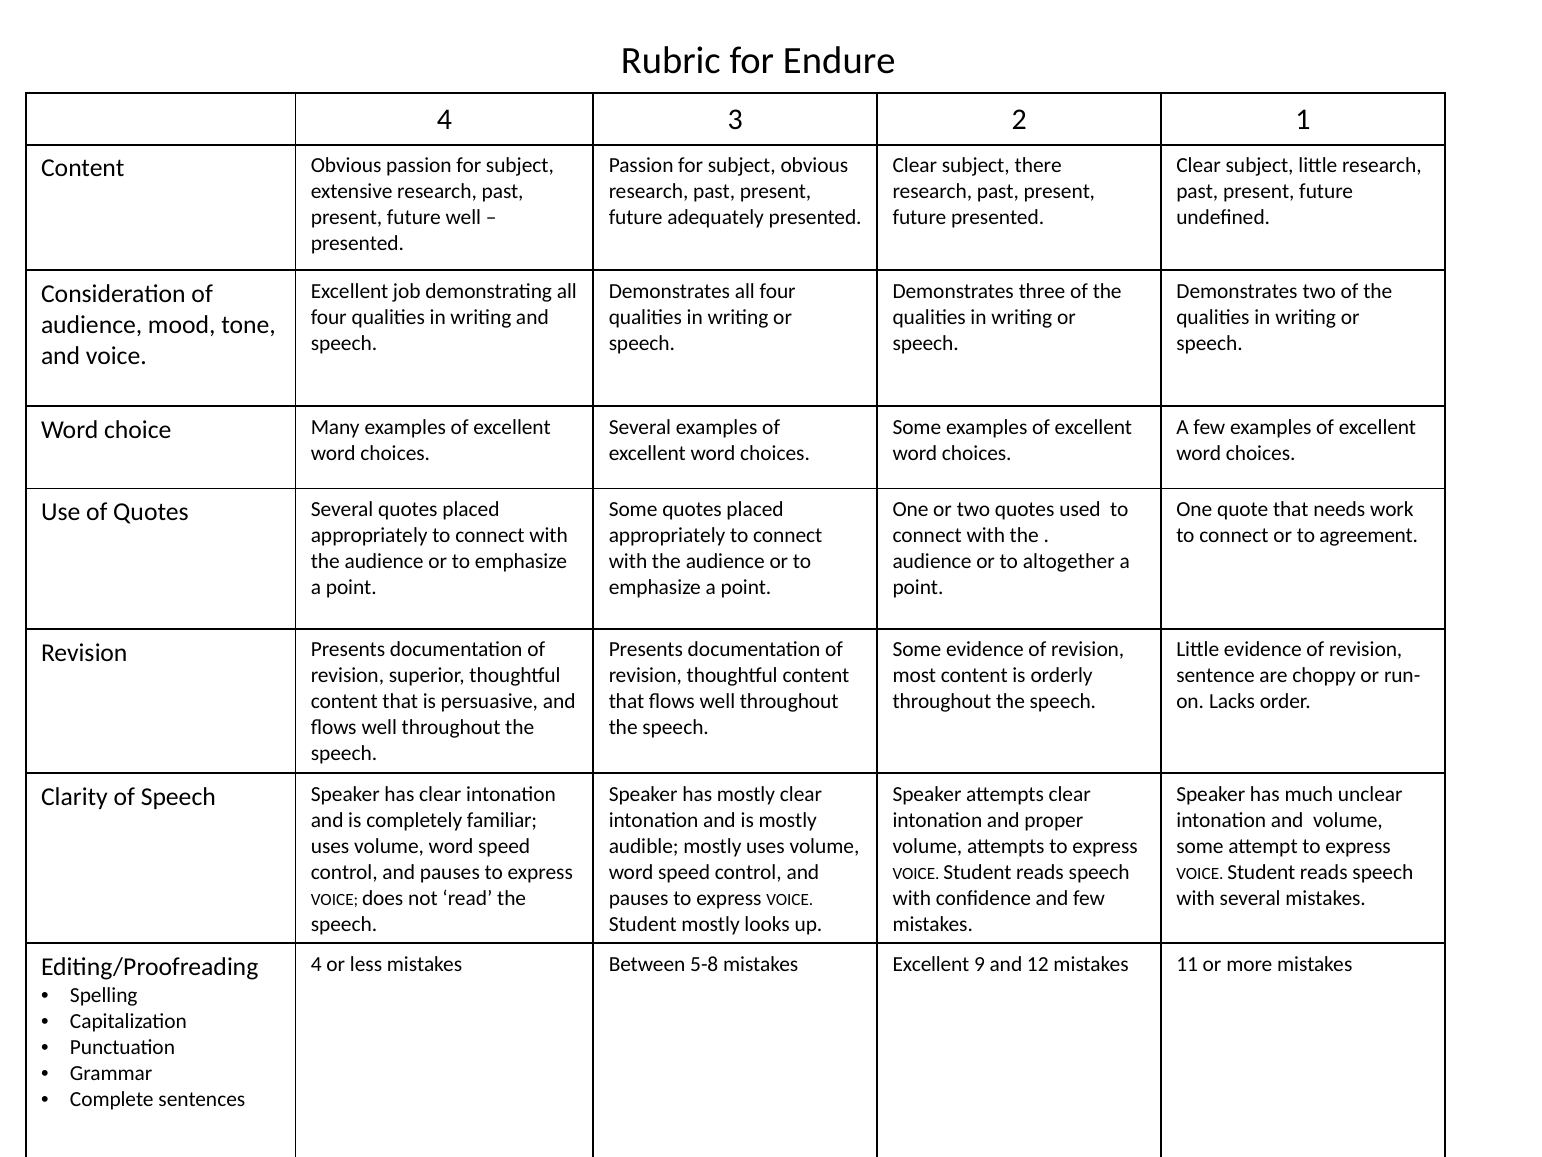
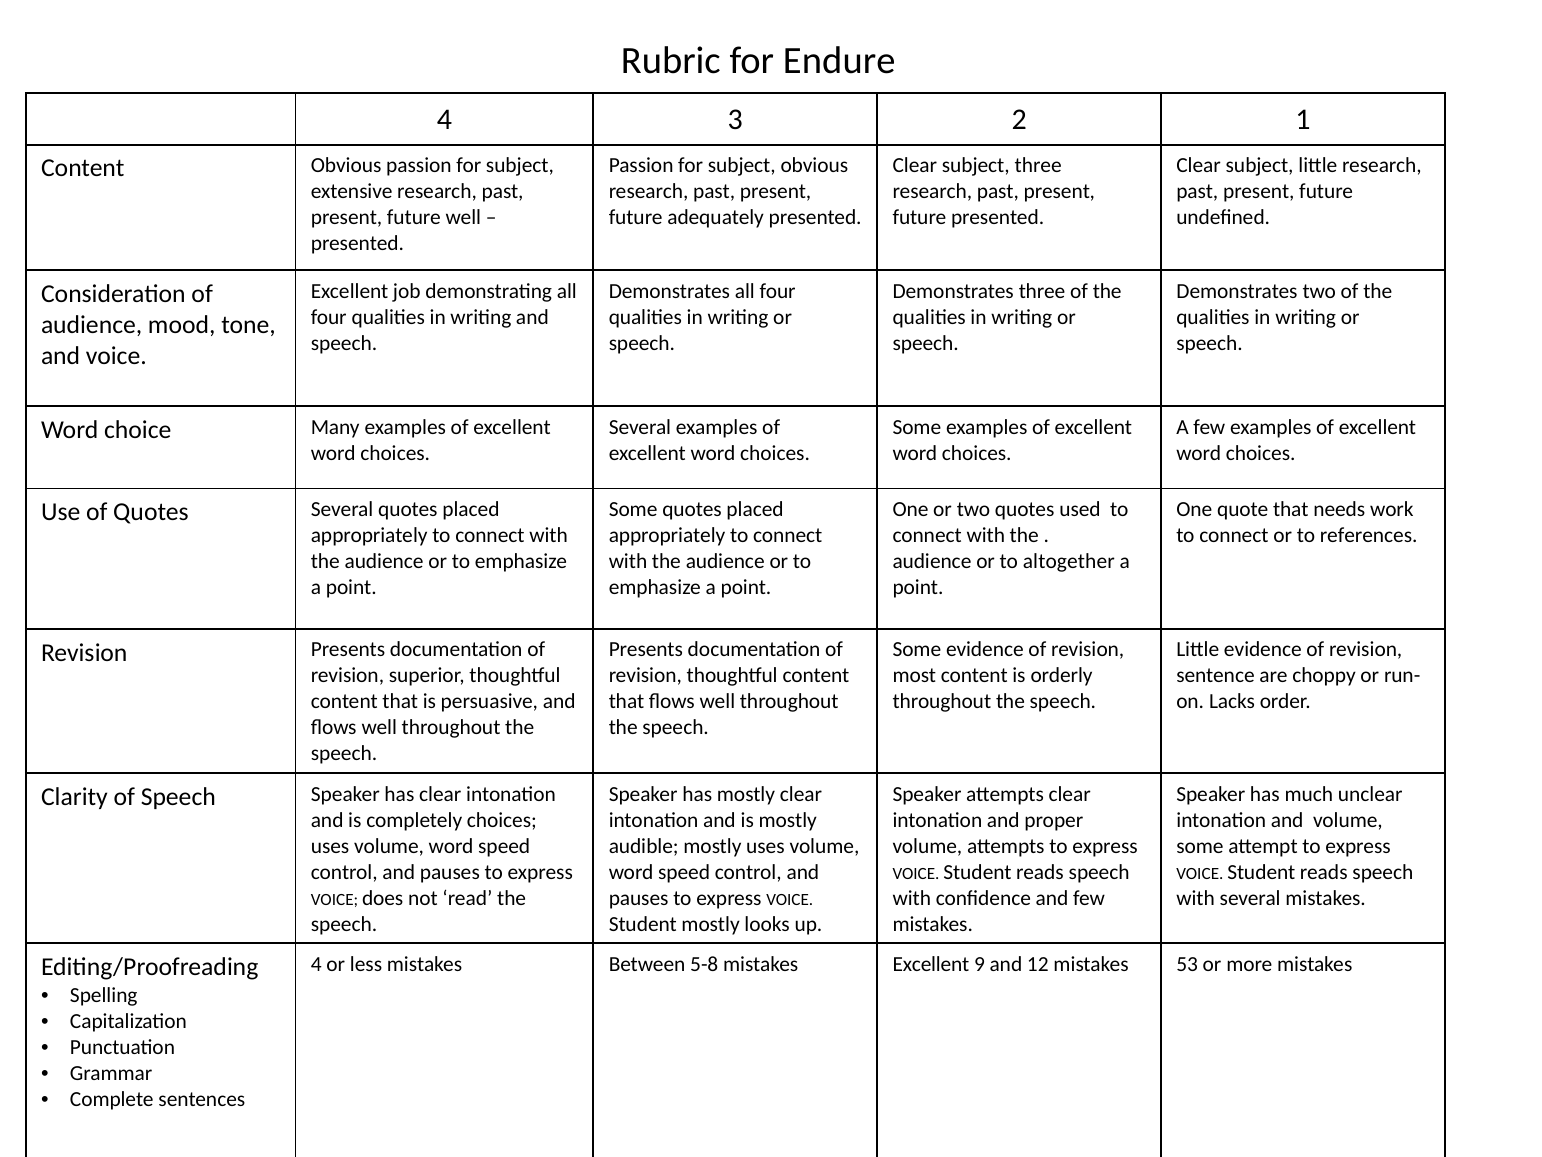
subject there: there -> three
agreement: agreement -> references
completely familiar: familiar -> choices
11: 11 -> 53
